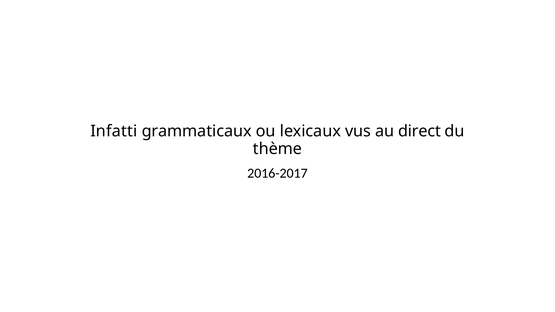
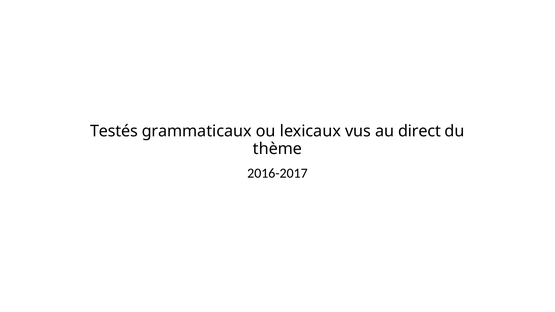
Infatti: Infatti -> Testés
